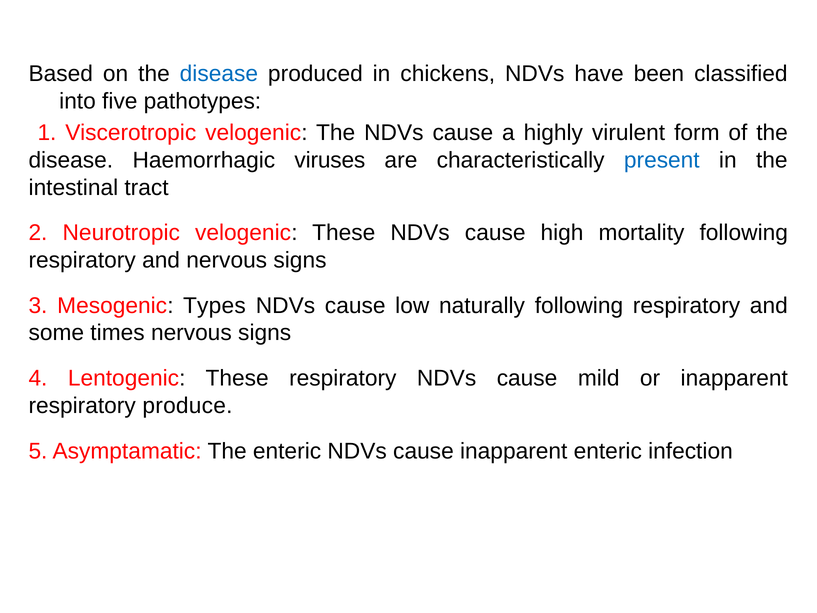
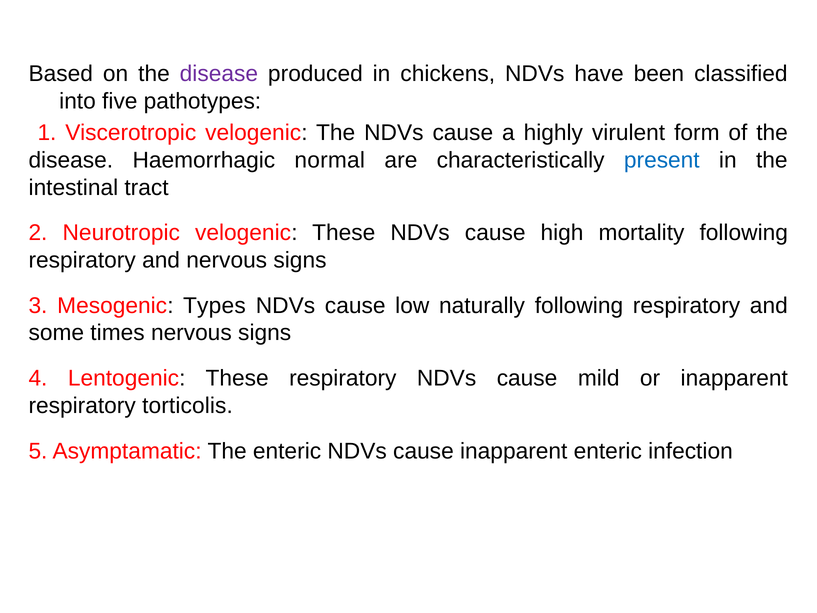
disease at (219, 74) colour: blue -> purple
viruses: viruses -> normal
produce: produce -> torticolis
